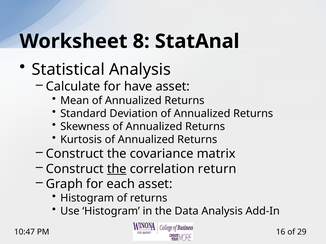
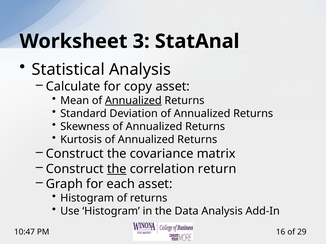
8: 8 -> 3
have: have -> copy
Annualized at (133, 101) underline: none -> present
